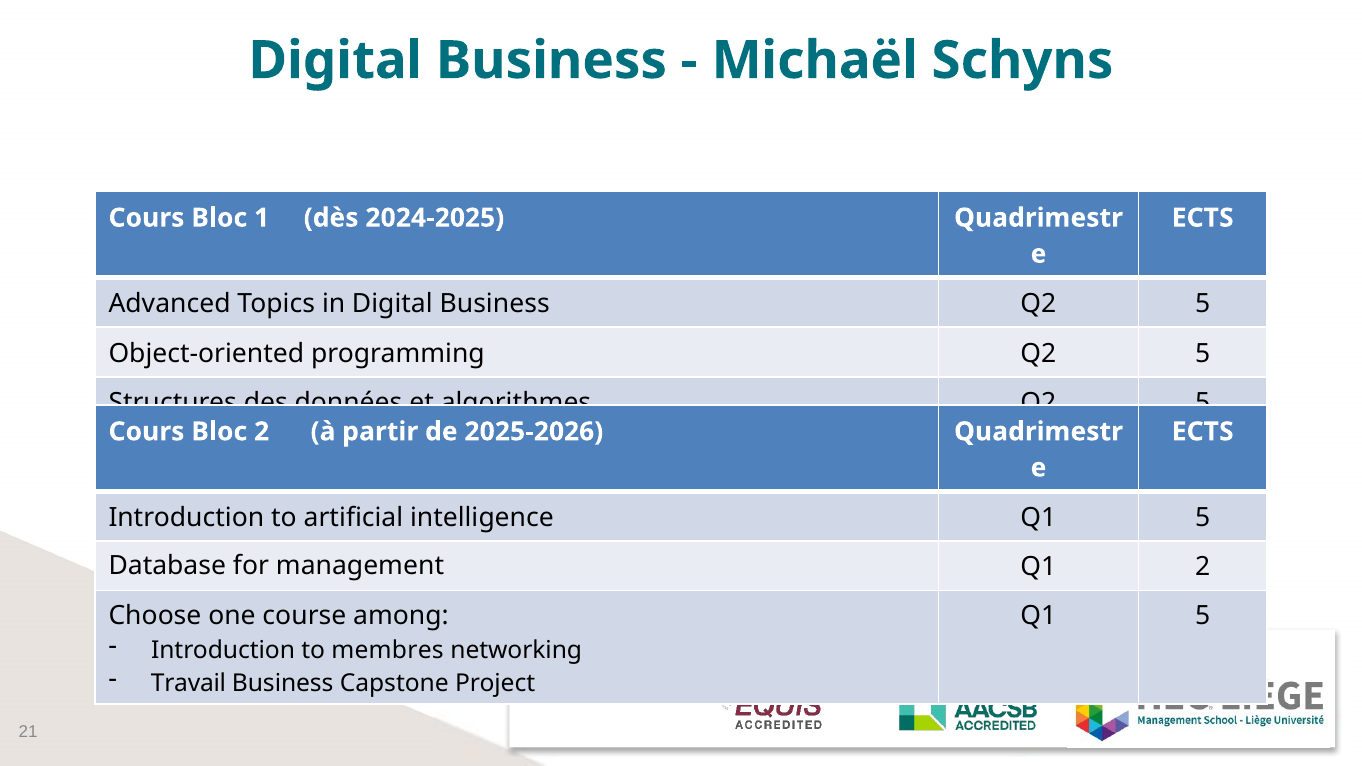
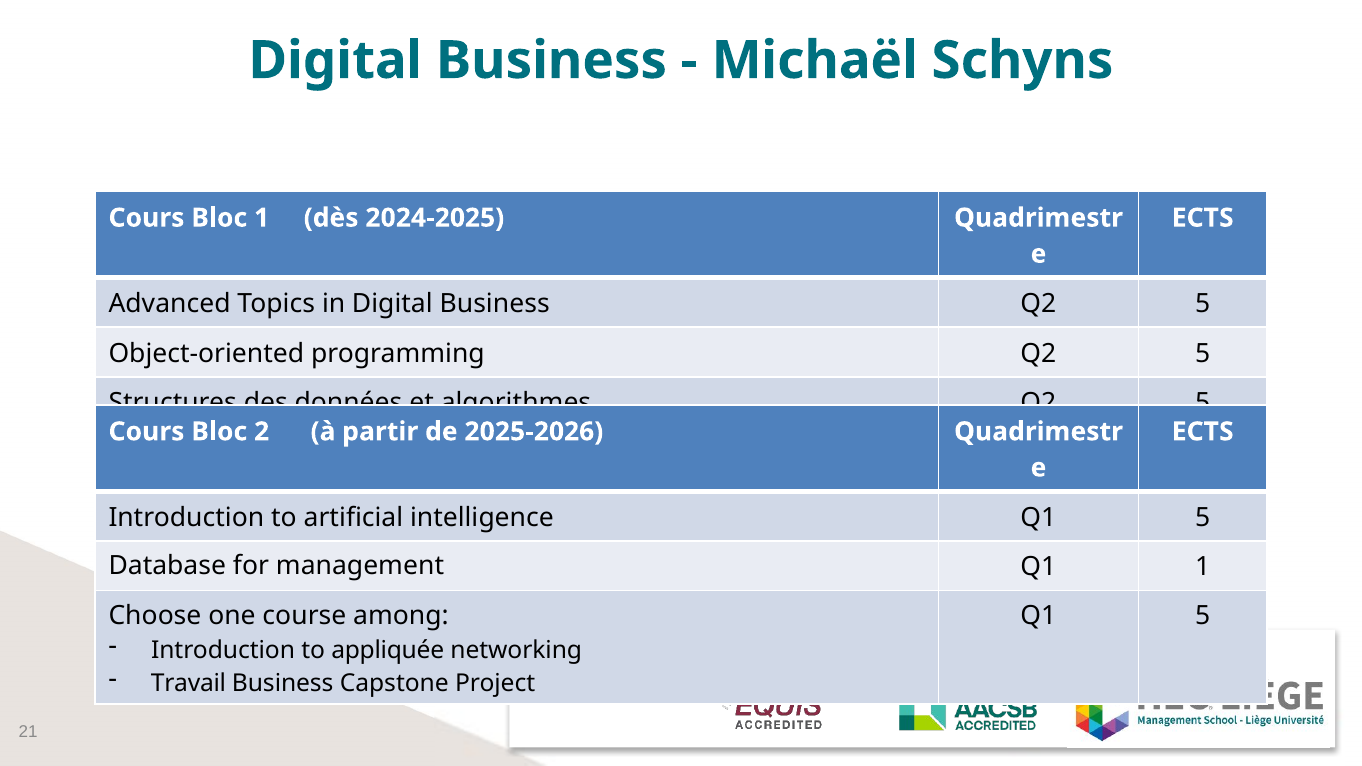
Q1 2: 2 -> 1
membres: membres -> appliquée
